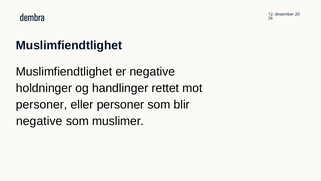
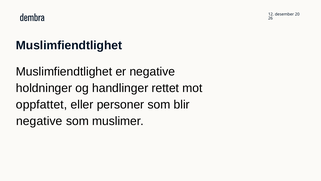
personer at (42, 104): personer -> oppfattet
